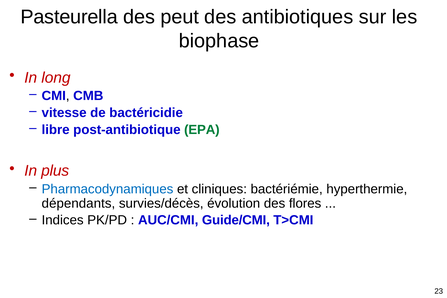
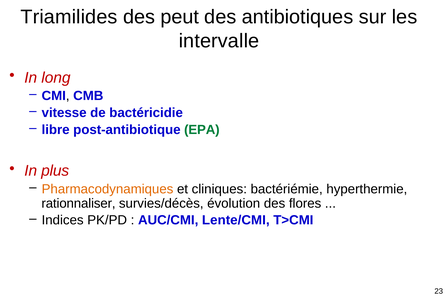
Pasteurella: Pasteurella -> Triamilides
biophase: biophase -> intervalle
Pharmacodynamiques colour: blue -> orange
dépendants: dépendants -> rationnaliser
Guide/CMI: Guide/CMI -> Lente/CMI
